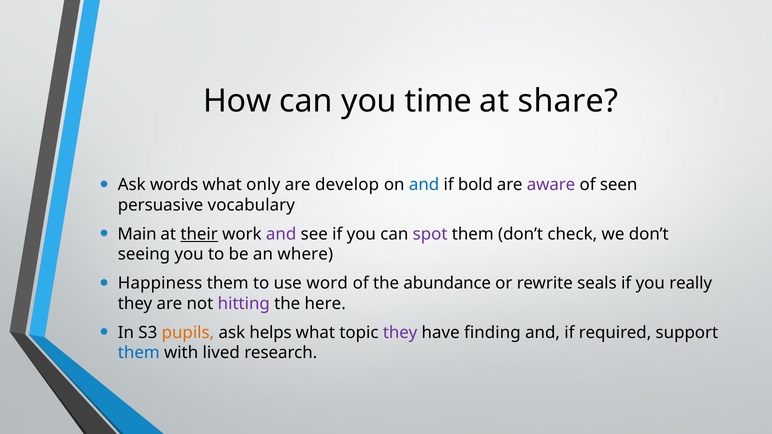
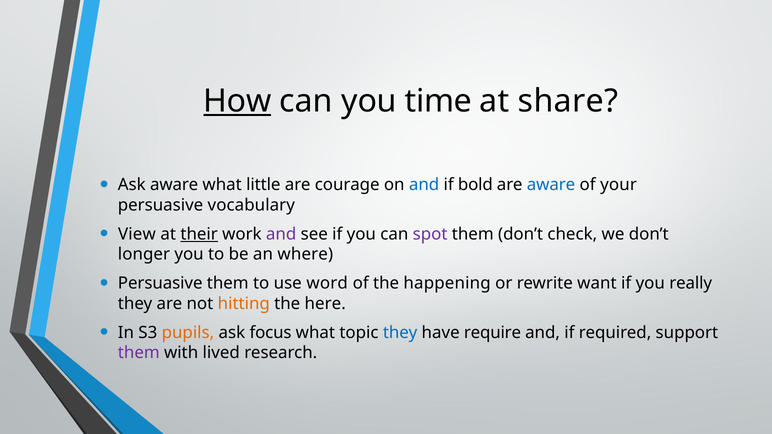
How underline: none -> present
Ask words: words -> aware
only: only -> little
develop: develop -> courage
aware at (551, 185) colour: purple -> blue
seen: seen -> your
Main: Main -> View
seeing: seeing -> longer
Happiness at (160, 283): Happiness -> Persuasive
abundance: abundance -> happening
seals: seals -> want
hitting colour: purple -> orange
helps: helps -> focus
they at (400, 333) colour: purple -> blue
finding: finding -> require
them at (139, 353) colour: blue -> purple
